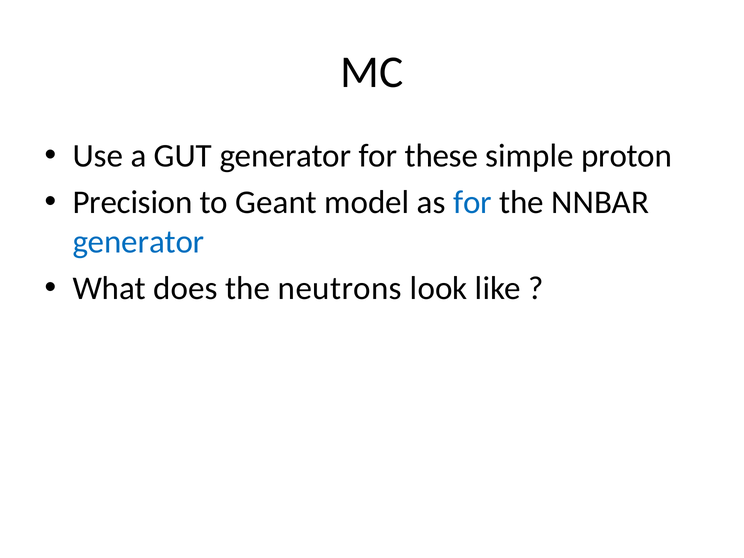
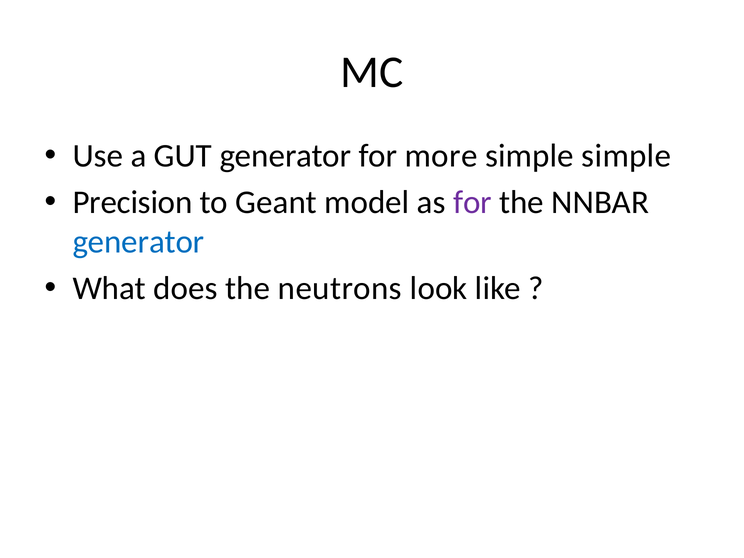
these: these -> more
simple proton: proton -> simple
for at (472, 202) colour: blue -> purple
